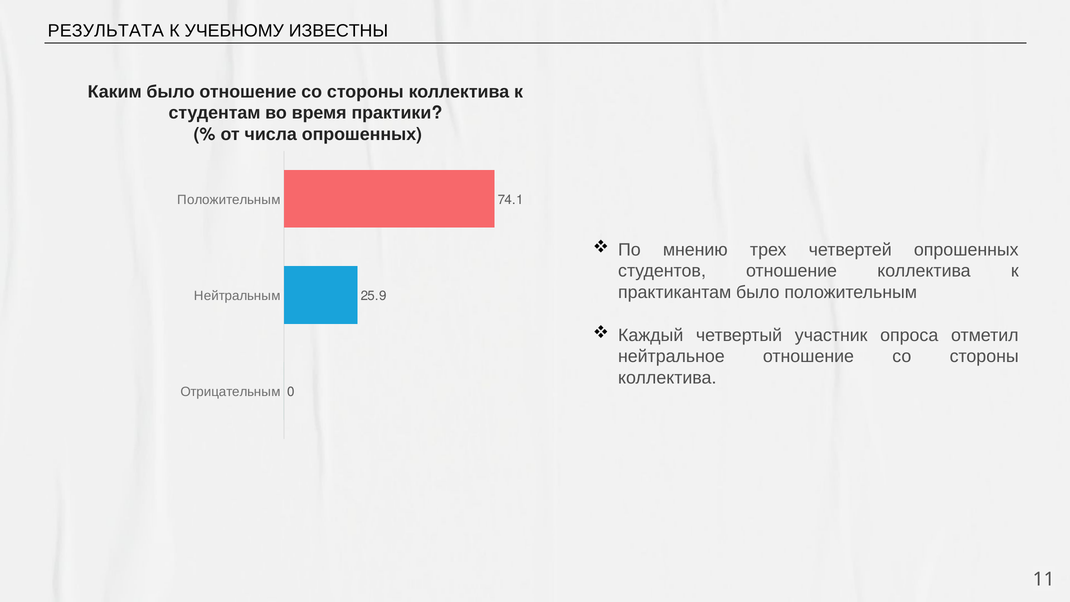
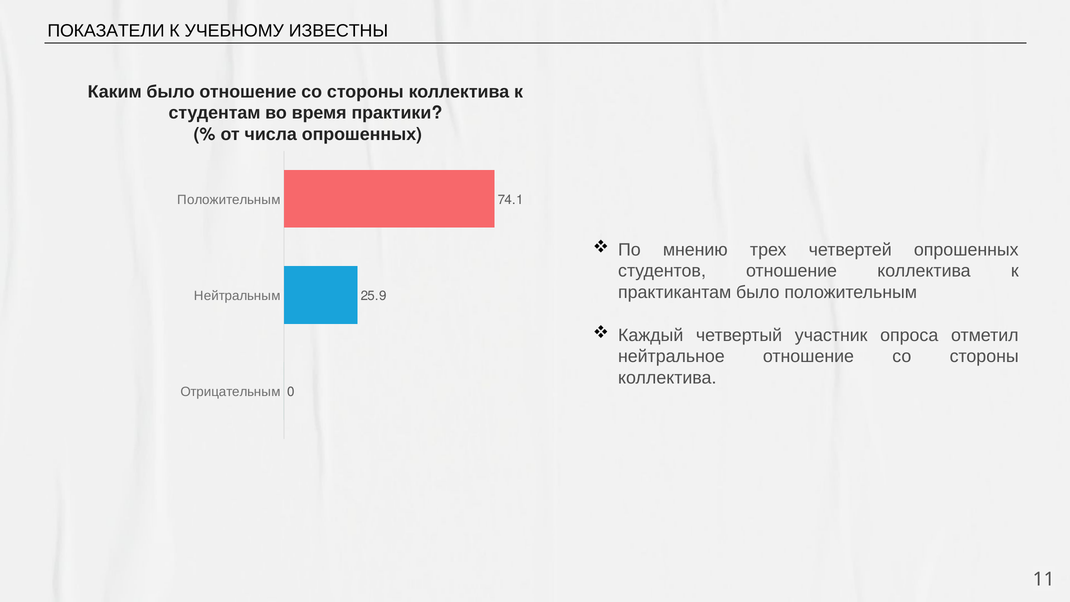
РЕЗУЛЬТАТА: РЕЗУЛЬТАТА -> ПОКАЗАТЕЛИ
